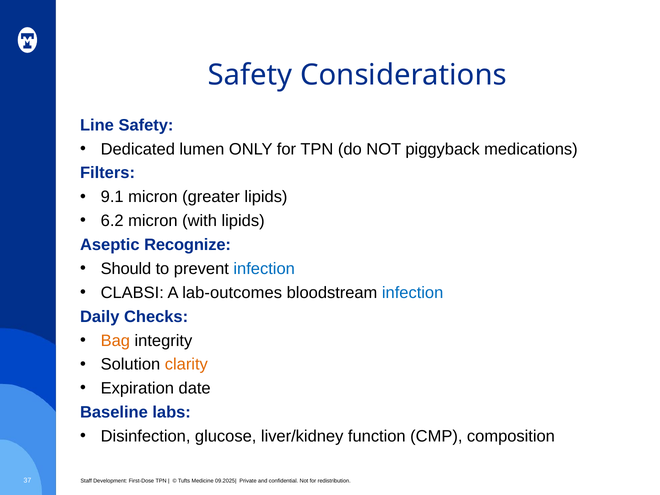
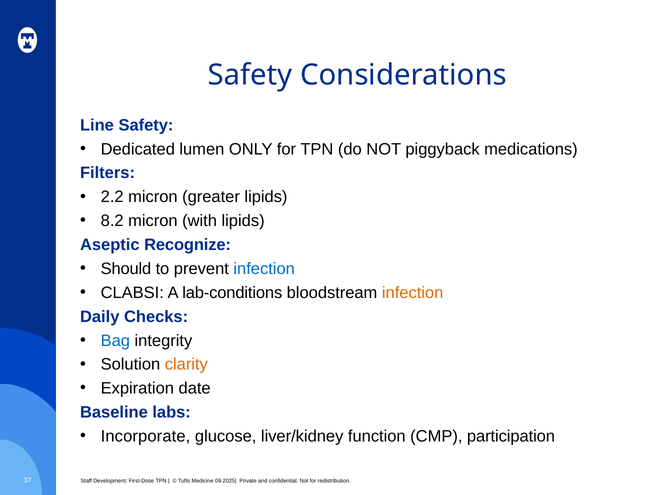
9.1: 9.1 -> 2.2
6.2: 6.2 -> 8.2
lab-outcomes: lab-outcomes -> lab-conditions
infection at (413, 293) colour: blue -> orange
Bag colour: orange -> blue
Disinfection: Disinfection -> Incorporate
composition: composition -> participation
